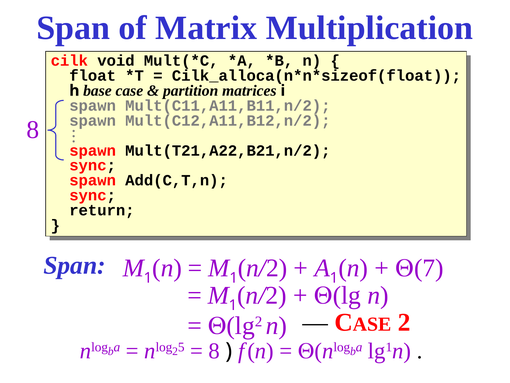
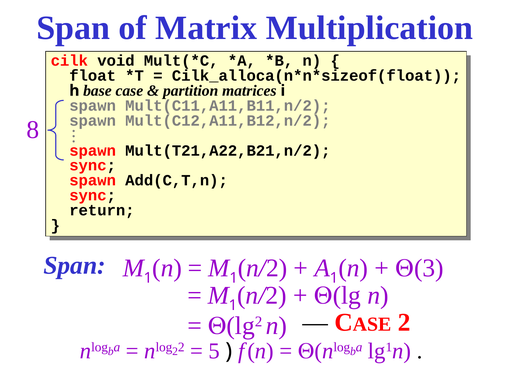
7: 7 -> 3
2 5: 5 -> 2
8 at (214, 351): 8 -> 5
